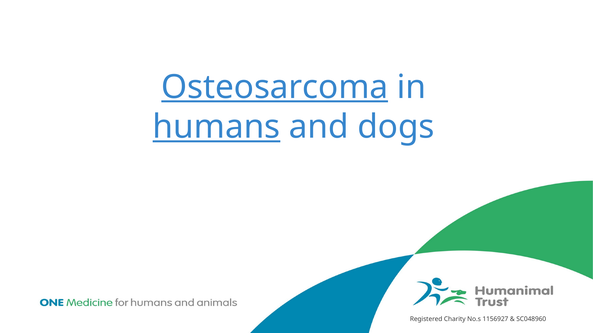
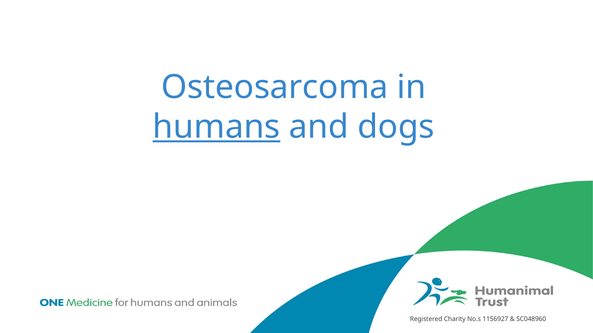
Osteosarcoma underline: present -> none
